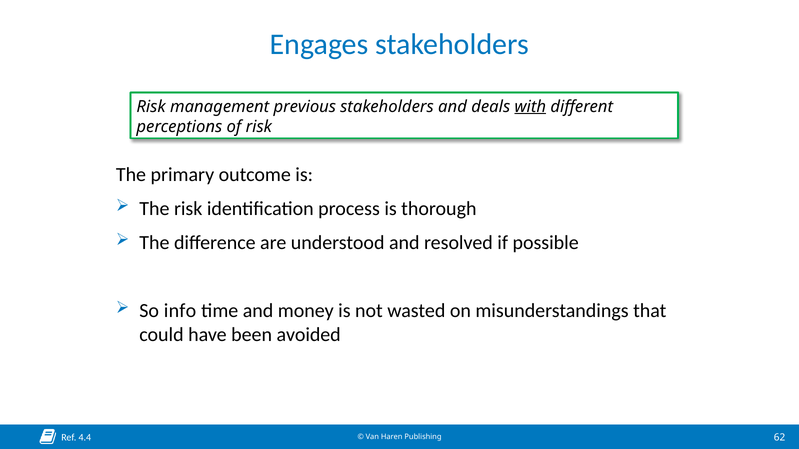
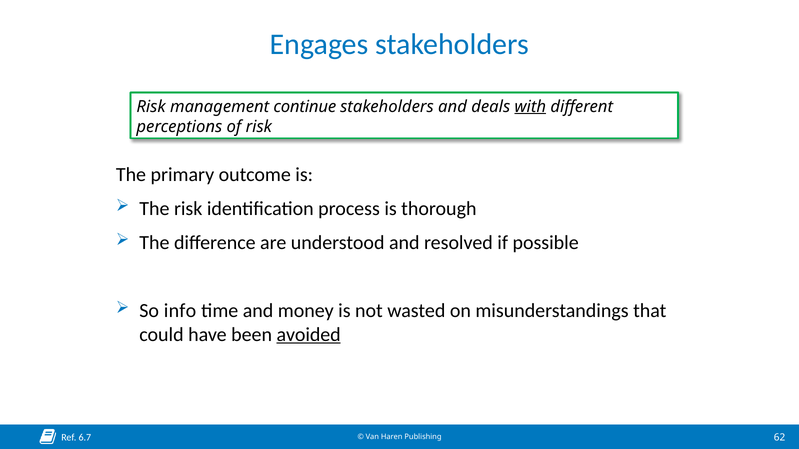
previous: previous -> continue
avoided underline: none -> present
4.4: 4.4 -> 6.7
